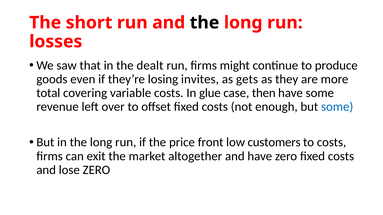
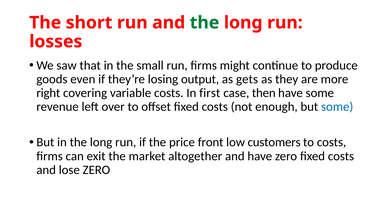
the at (205, 23) colour: black -> green
dealt: dealt -> small
invites: invites -> output
total: total -> right
glue: glue -> first
